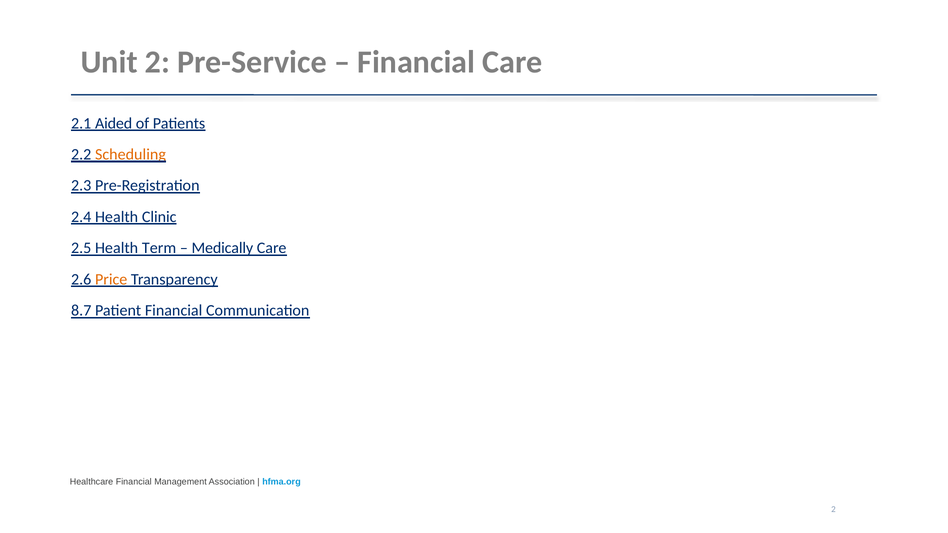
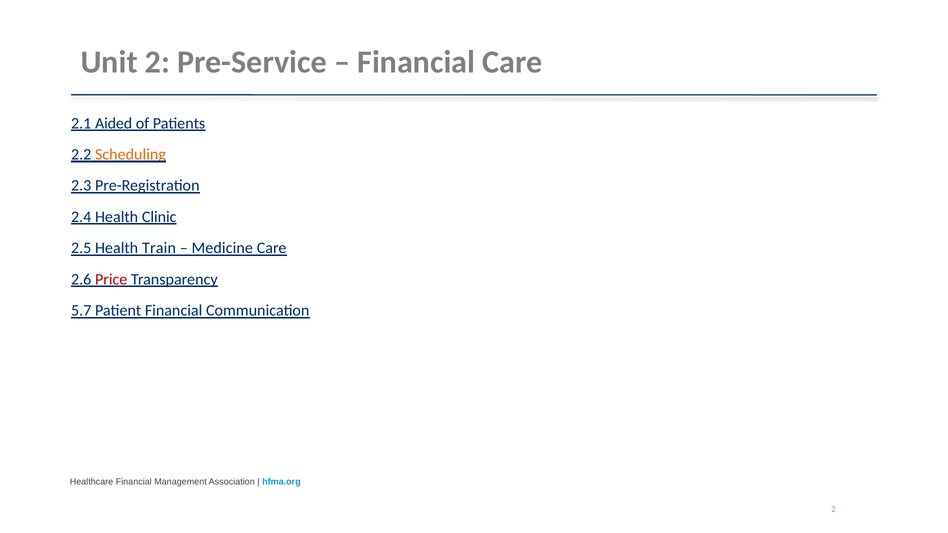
Term: Term -> Train
Medically: Medically -> Medicine
Price colour: orange -> red
8.7: 8.7 -> 5.7
